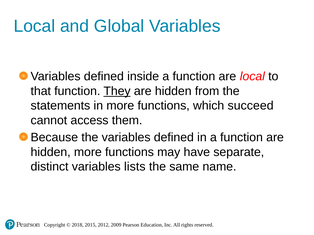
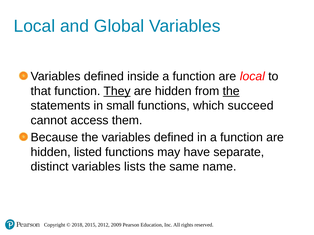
the at (231, 91) underline: none -> present
in more: more -> small
hidden more: more -> listed
